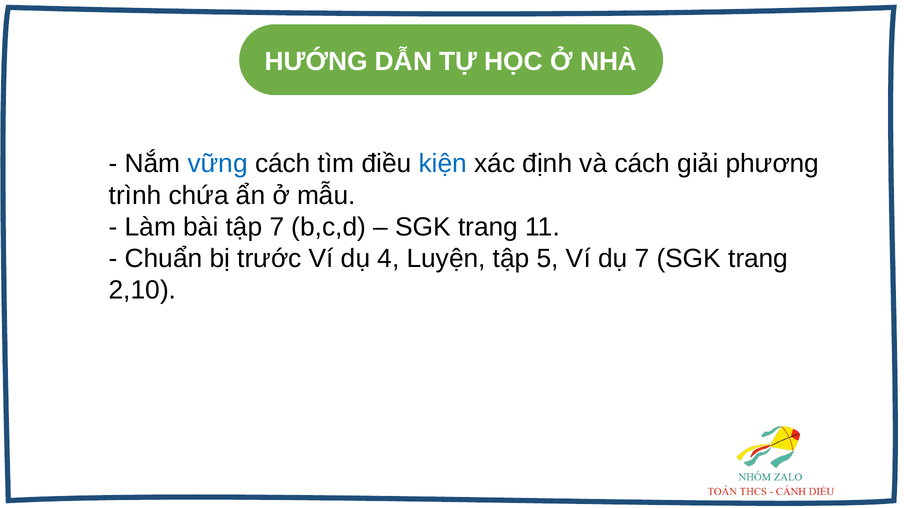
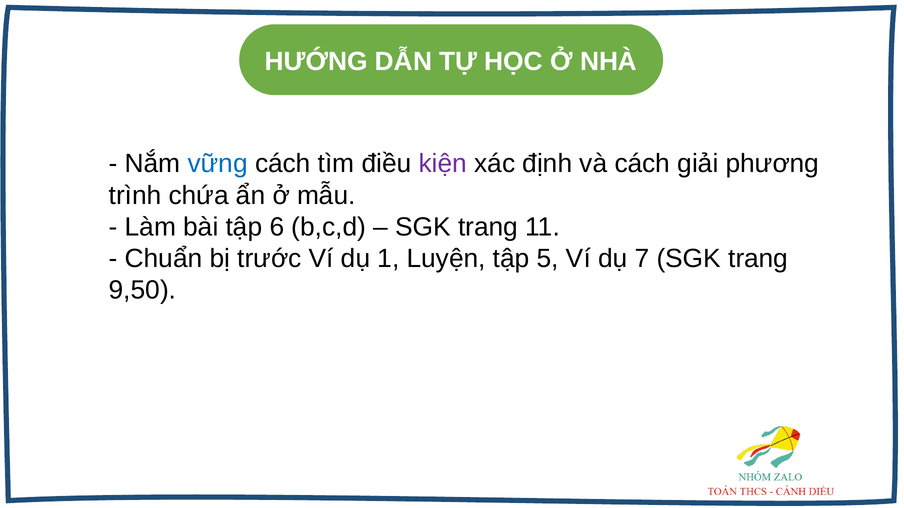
kiện colour: blue -> purple
tập 7: 7 -> 6
4: 4 -> 1
2,10: 2,10 -> 9,50
